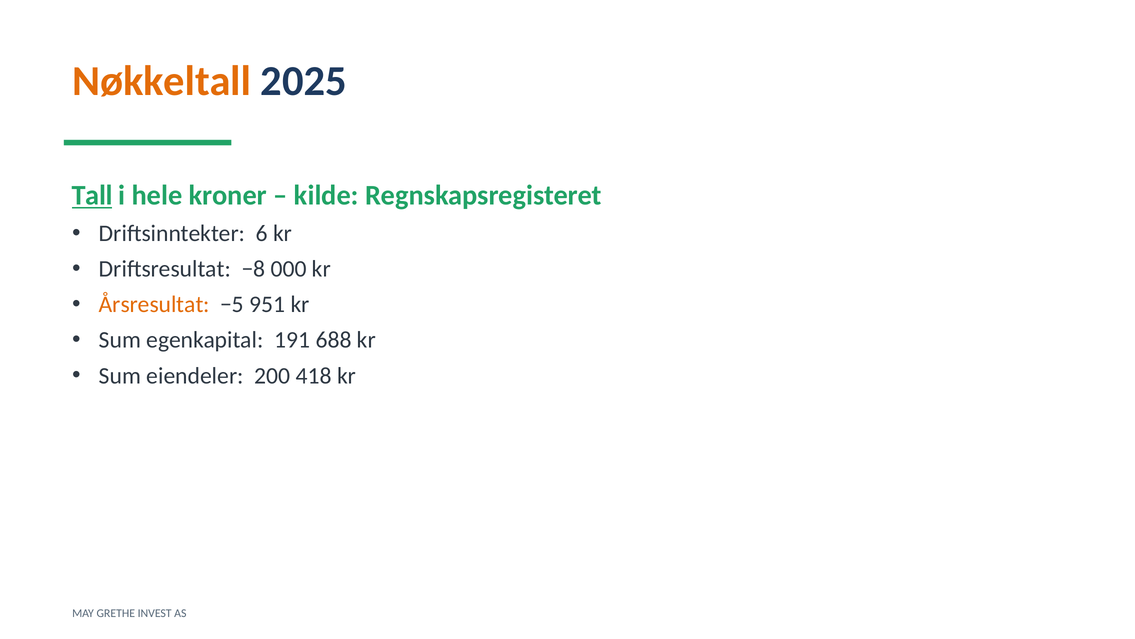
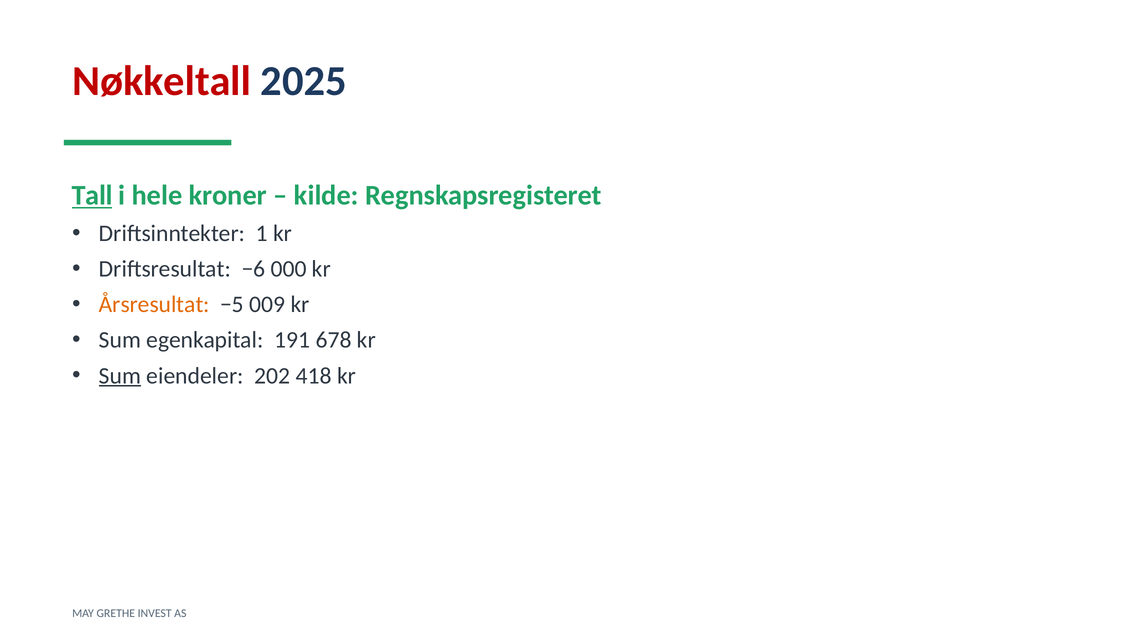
Nøkkeltall colour: orange -> red
6: 6 -> 1
−8: −8 -> −6
951: 951 -> 009
688: 688 -> 678
Sum at (120, 375) underline: none -> present
200: 200 -> 202
